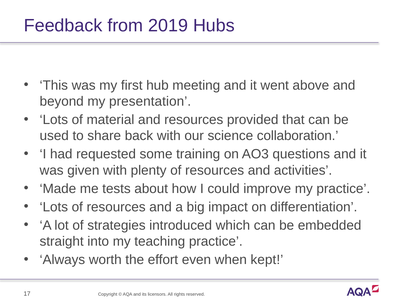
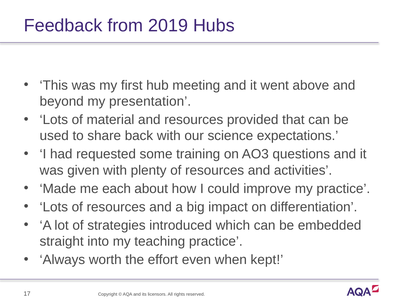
collaboration: collaboration -> expectations
tests: tests -> each
